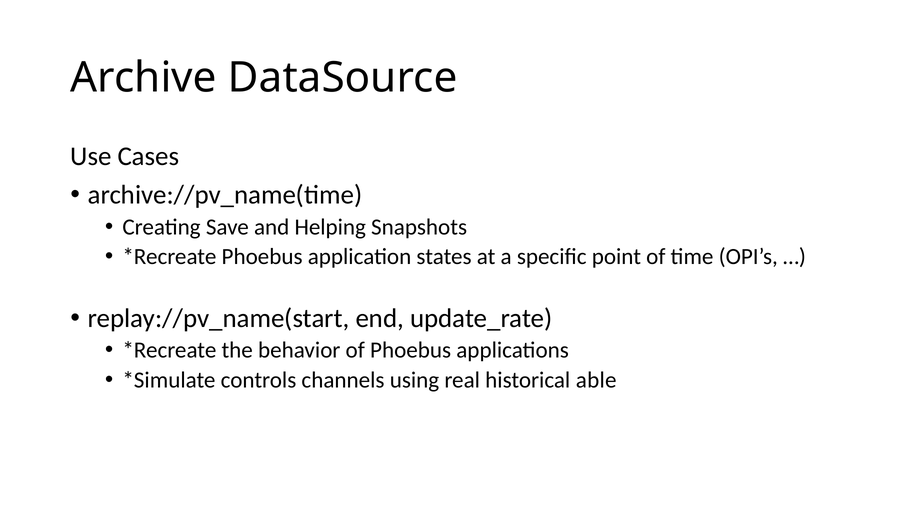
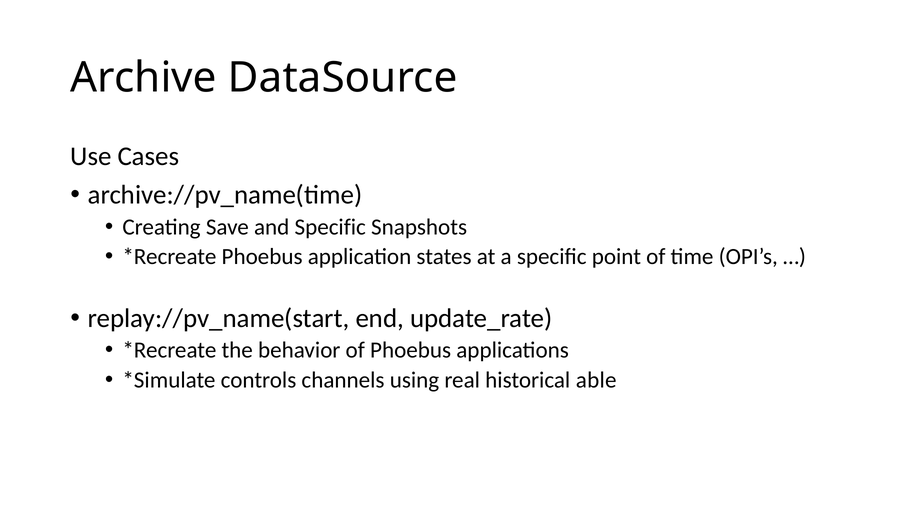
and Helping: Helping -> Specific
